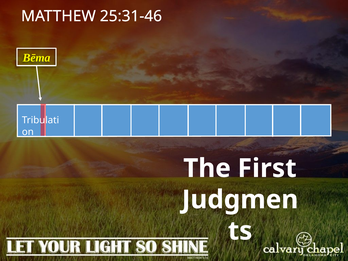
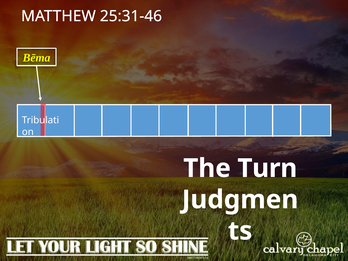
First: First -> Turn
